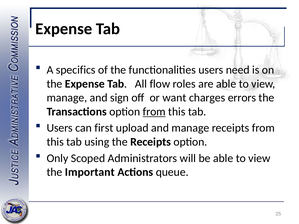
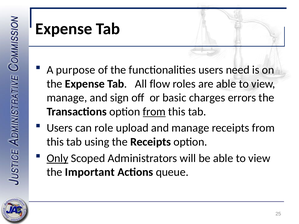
specifics: specifics -> purpose
want: want -> basic
first: first -> role
Only underline: none -> present
